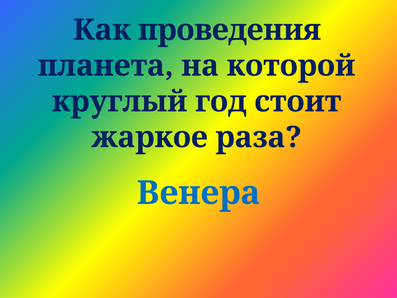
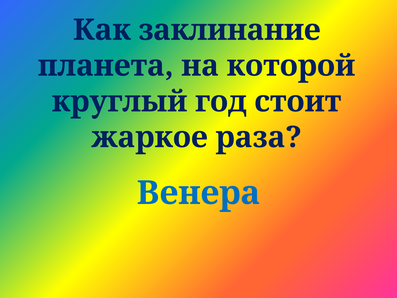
проведения: проведения -> заклинание
